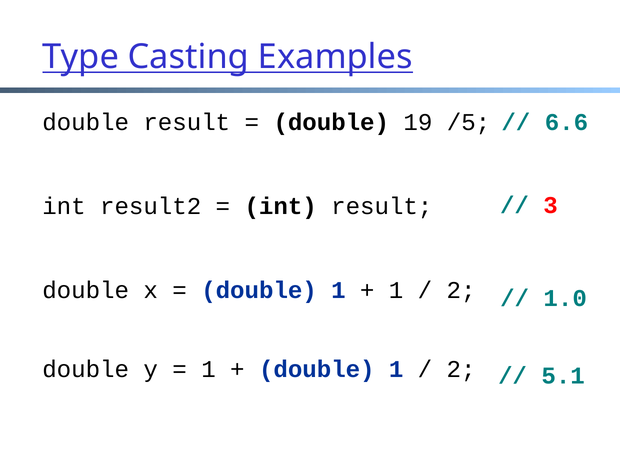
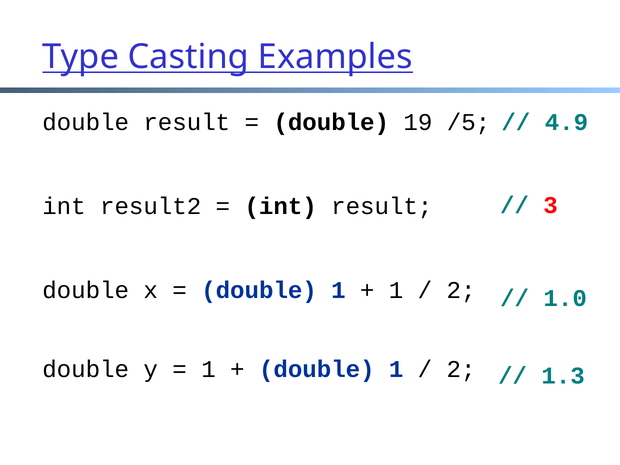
6.6: 6.6 -> 4.9
5.1: 5.1 -> 1.3
